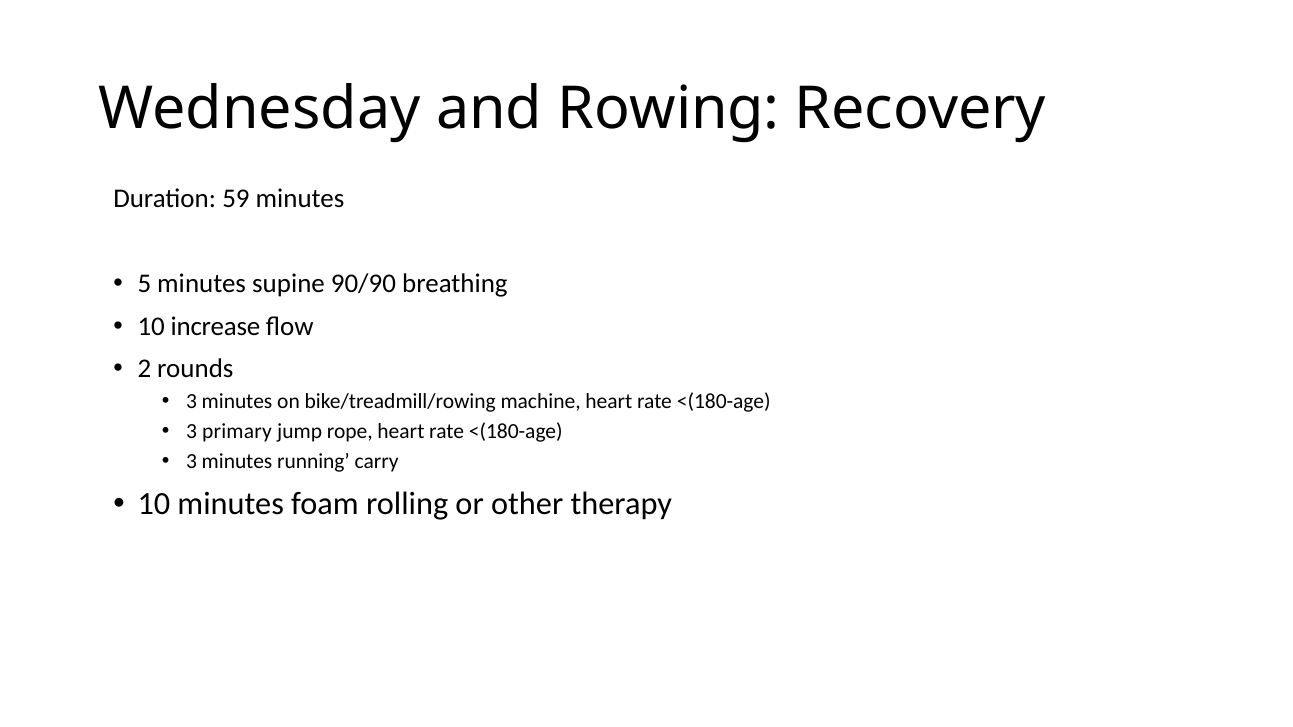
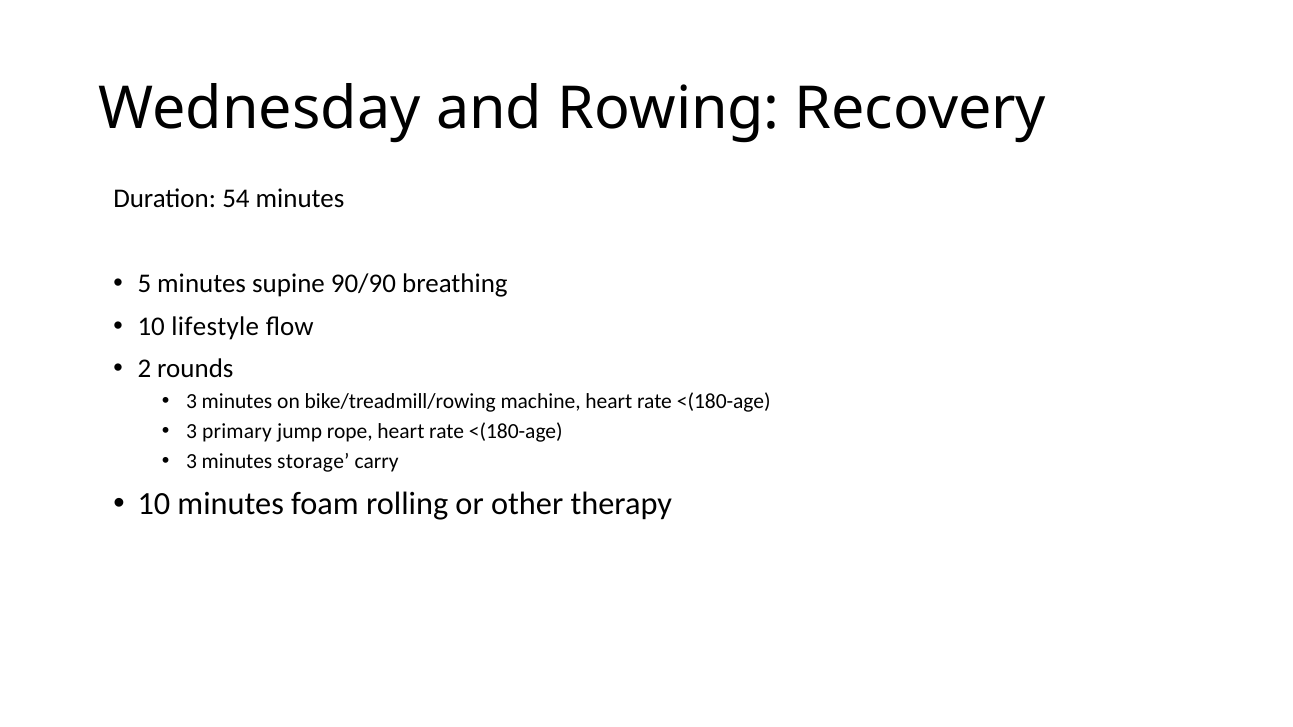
59: 59 -> 54
increase: increase -> lifestyle
running: running -> storage
